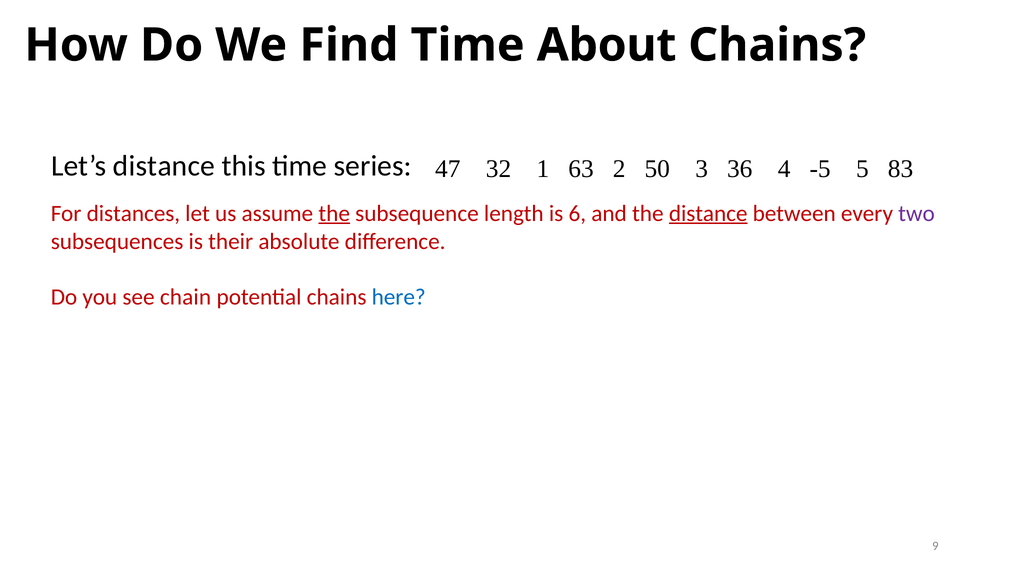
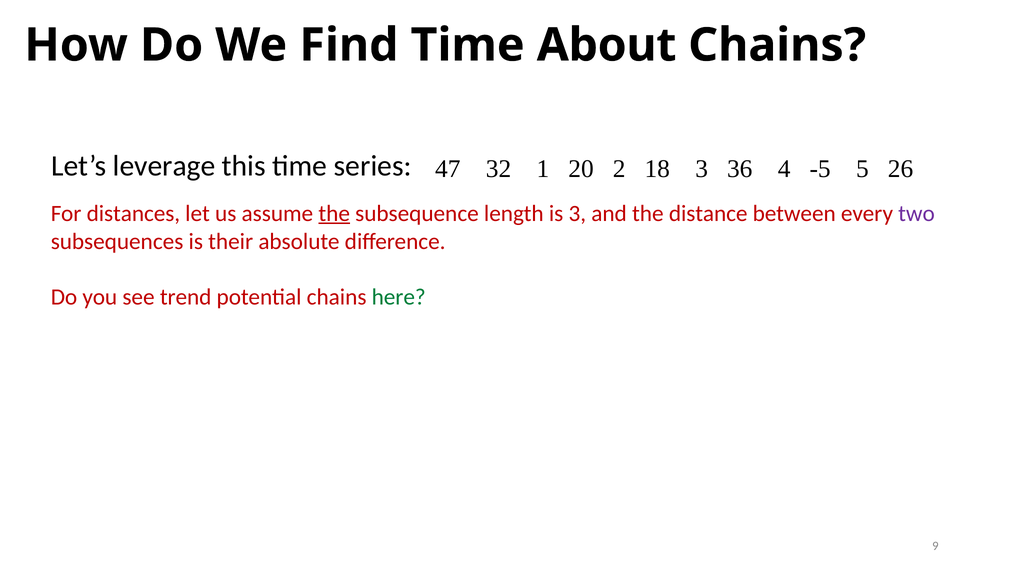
Let’s distance: distance -> leverage
63: 63 -> 20
50: 50 -> 18
83: 83 -> 26
is 6: 6 -> 3
distance at (708, 213) underline: present -> none
chain: chain -> trend
here colour: blue -> green
